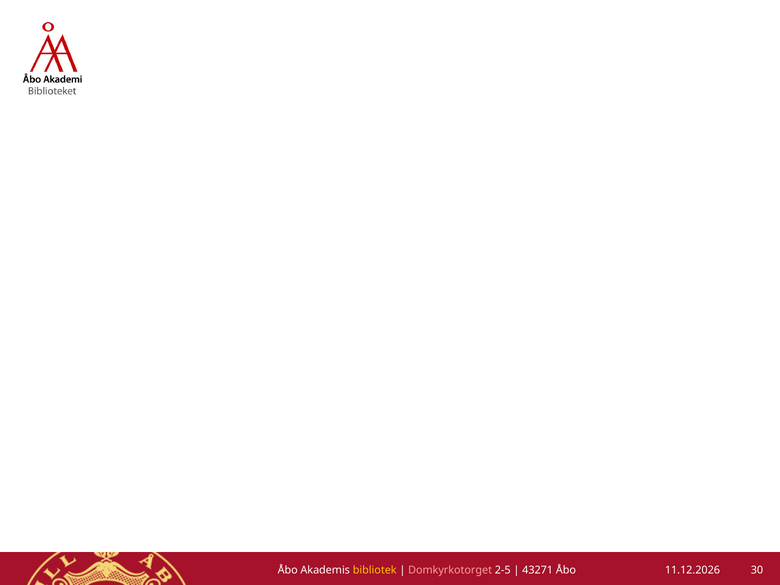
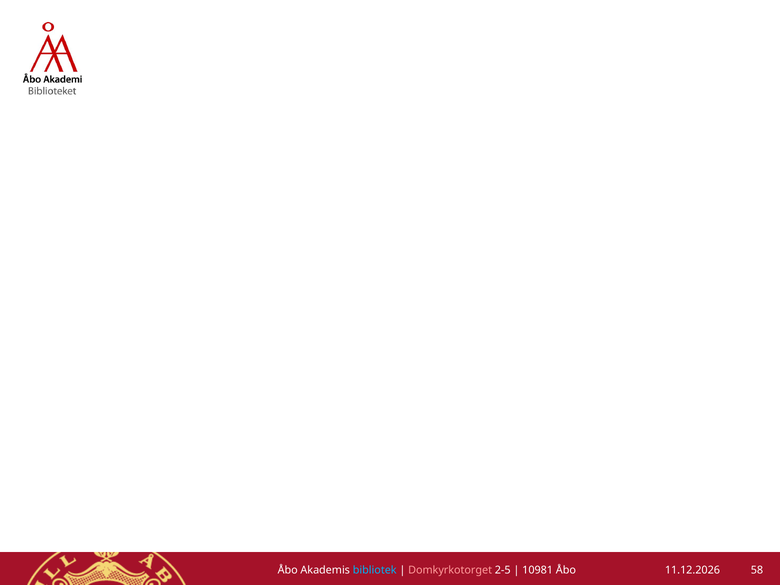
bibliotek colour: yellow -> light blue
43271: 43271 -> 10981
30: 30 -> 58
